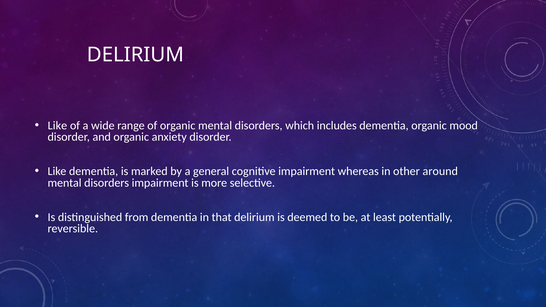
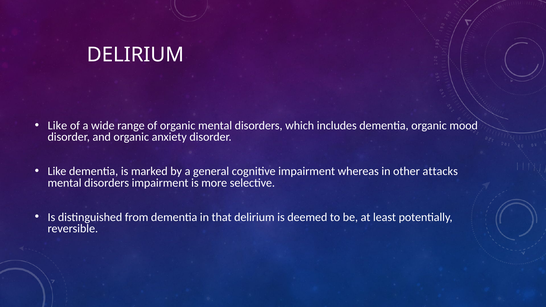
around: around -> attacks
